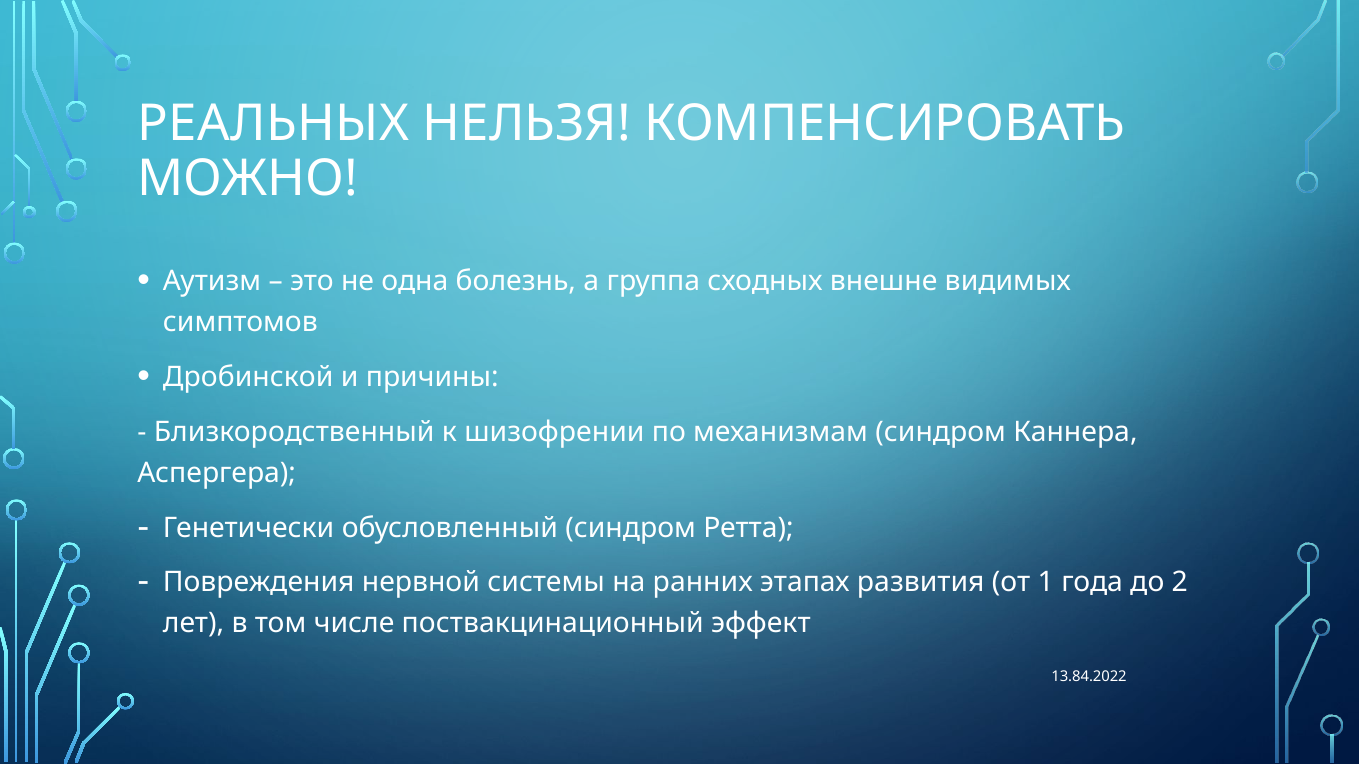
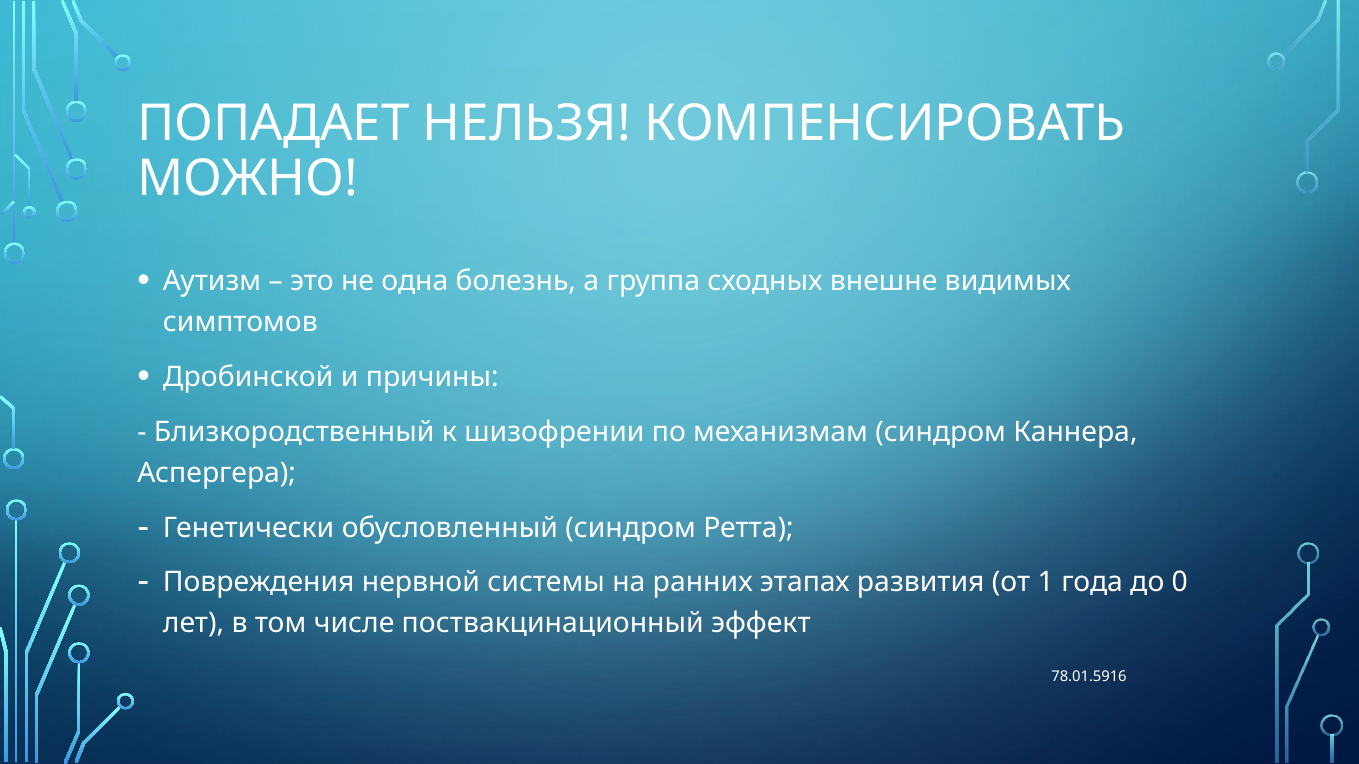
РЕАЛЬНЫХ: РЕАЛЬНЫХ -> ПОПАДАЕТ
2: 2 -> 0
13.84.2022: 13.84.2022 -> 78.01.5916
